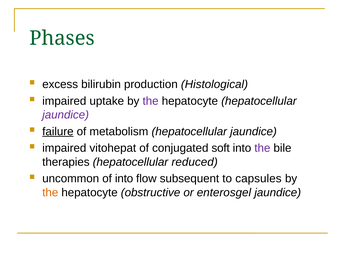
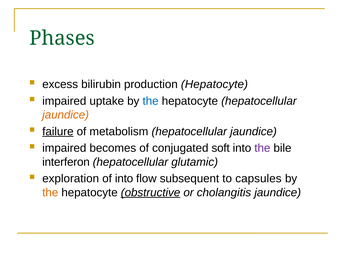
production Histological: Histological -> Hepatocyte
the at (151, 101) colour: purple -> blue
jaundice at (66, 115) colour: purple -> orange
vitohepat: vitohepat -> becomes
therapies: therapies -> interferon
reduced: reduced -> glutamic
uncommon: uncommon -> exploration
obstructive underline: none -> present
enterosgel: enterosgel -> cholangitis
